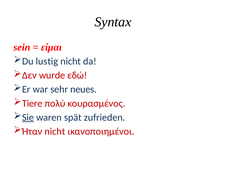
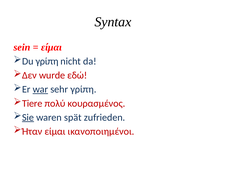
Du lustig: lustig -> γρίπη
war underline: none -> present
sehr neues: neues -> γρίπη
Ήταν nicht: nicht -> είμαι
